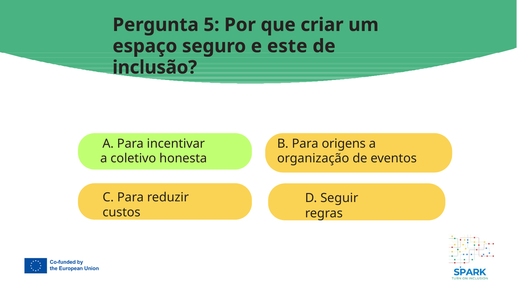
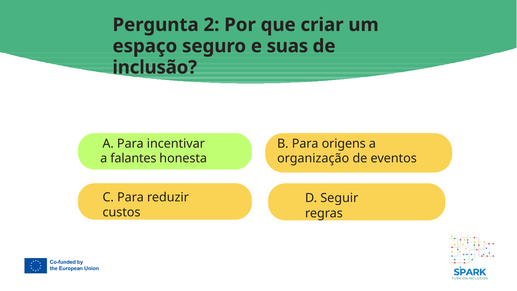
5: 5 -> 2
este: este -> suas
coletivo: coletivo -> falantes
